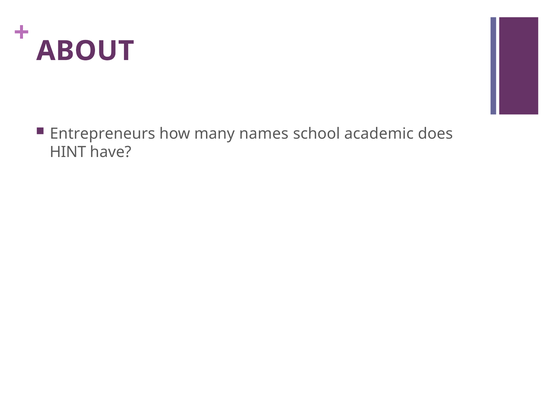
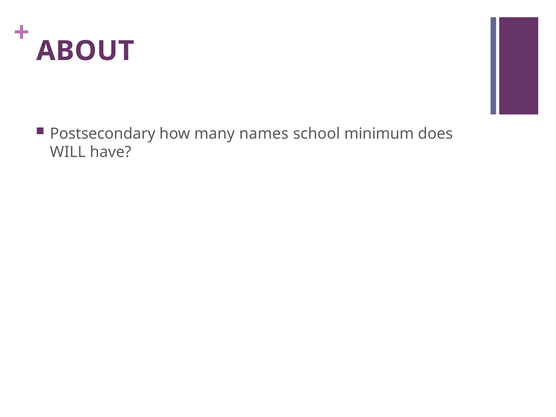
Entrepreneurs: Entrepreneurs -> Postsecondary
academic: academic -> minimum
HINT: HINT -> WILL
